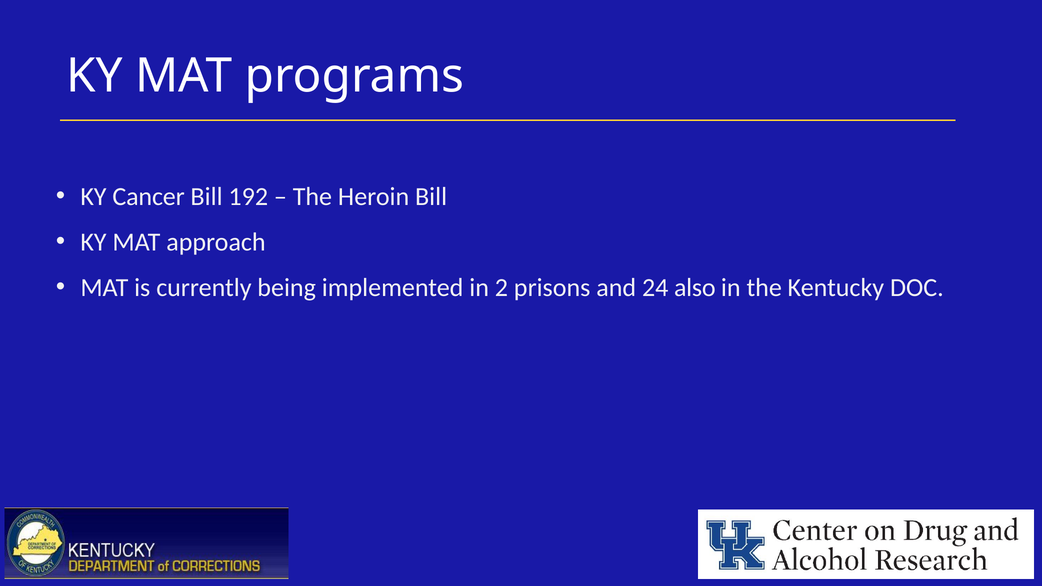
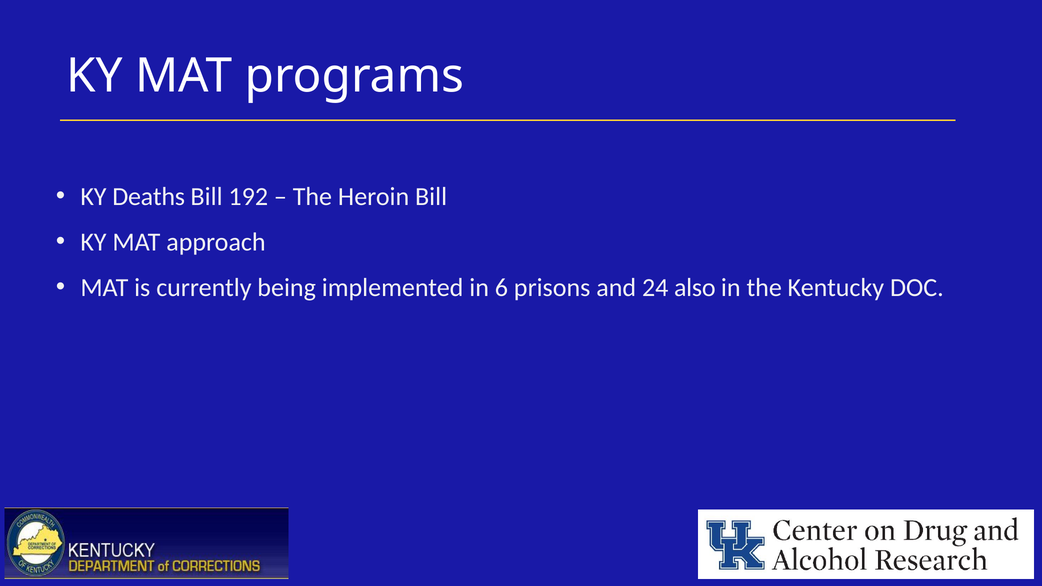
Cancer: Cancer -> Deaths
2: 2 -> 6
